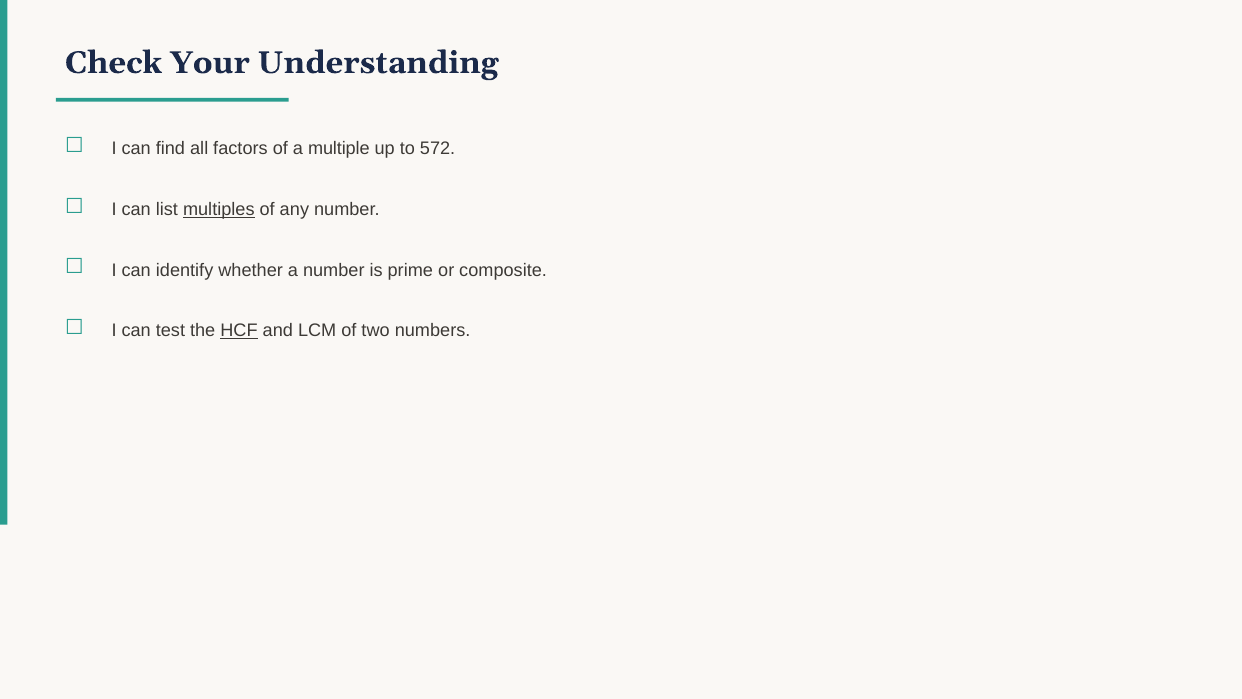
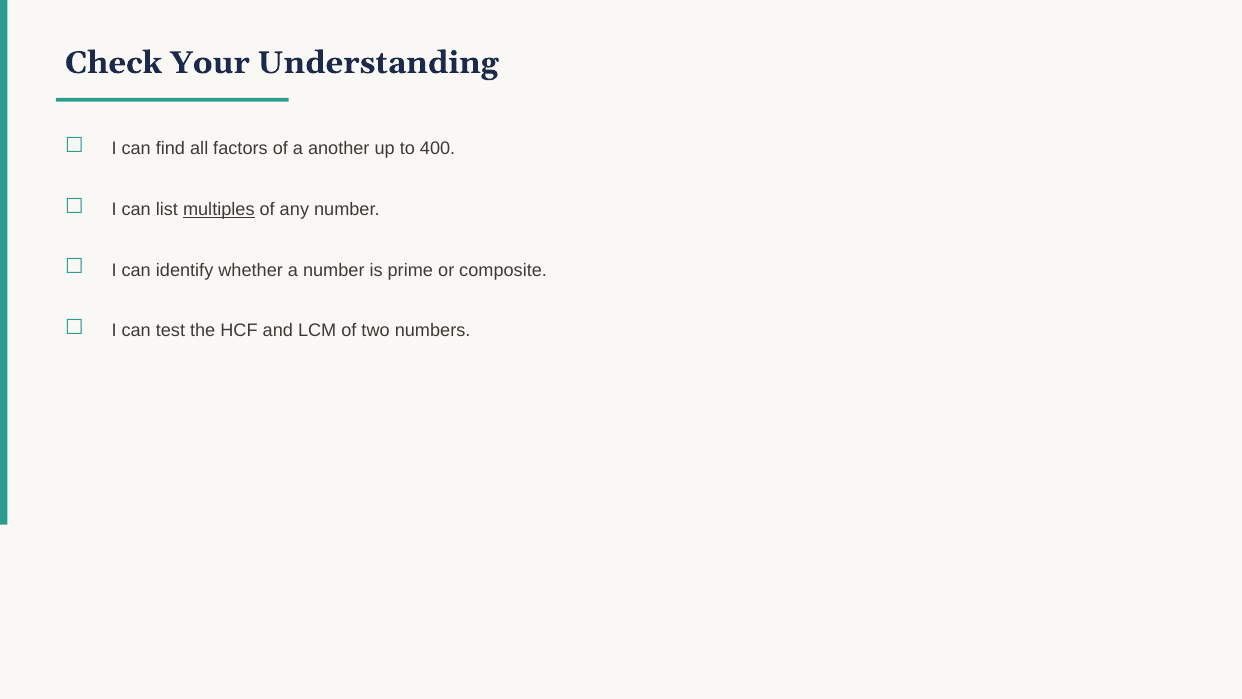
multiple: multiple -> another
572: 572 -> 400
HCF underline: present -> none
